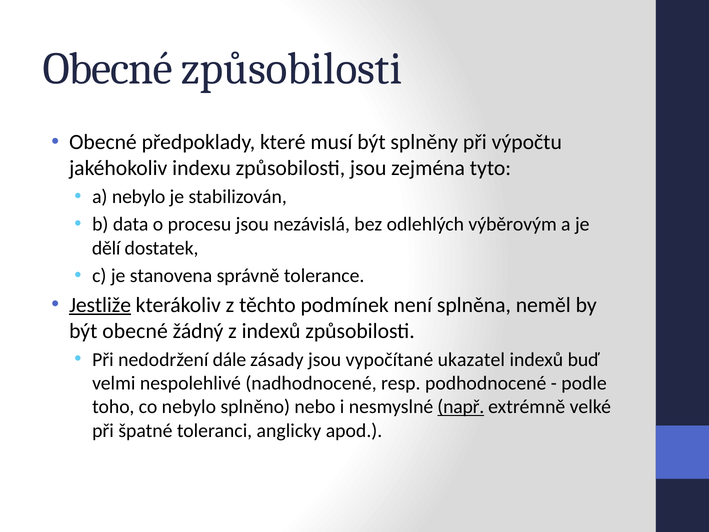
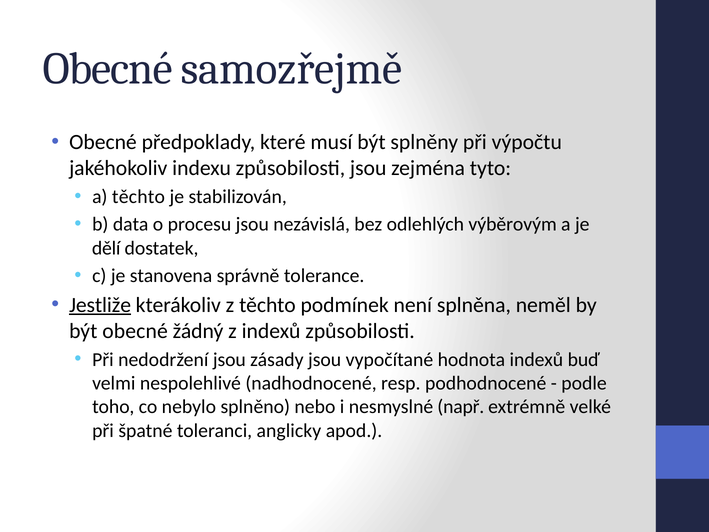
Obecné způsobilosti: způsobilosti -> samozřejmě
a nebylo: nebylo -> těchto
nedodržení dále: dále -> jsou
ukazatel: ukazatel -> hodnota
např underline: present -> none
